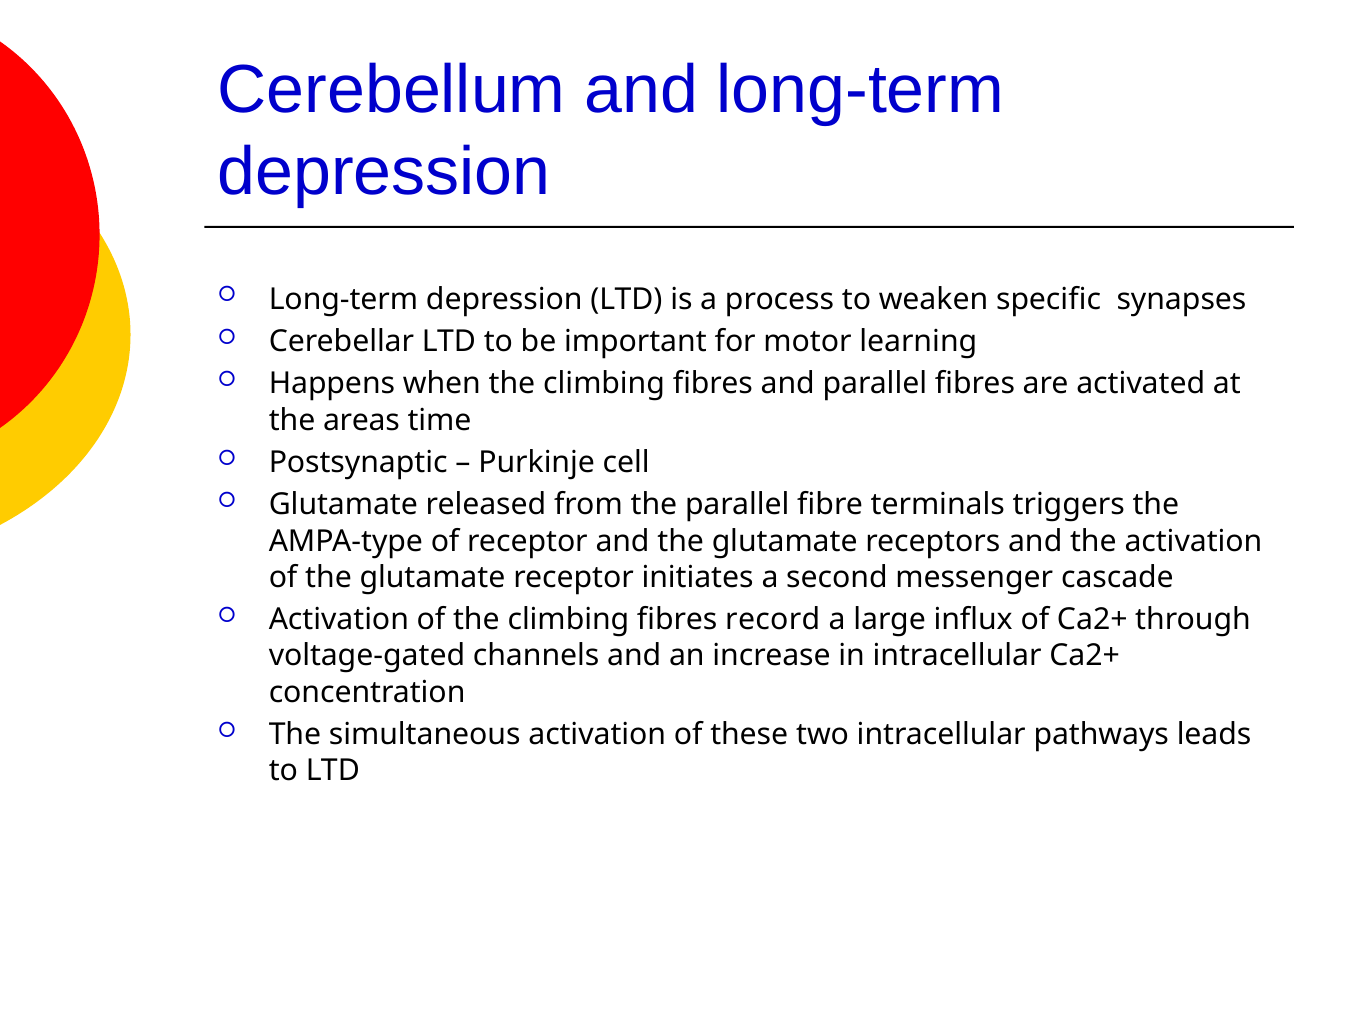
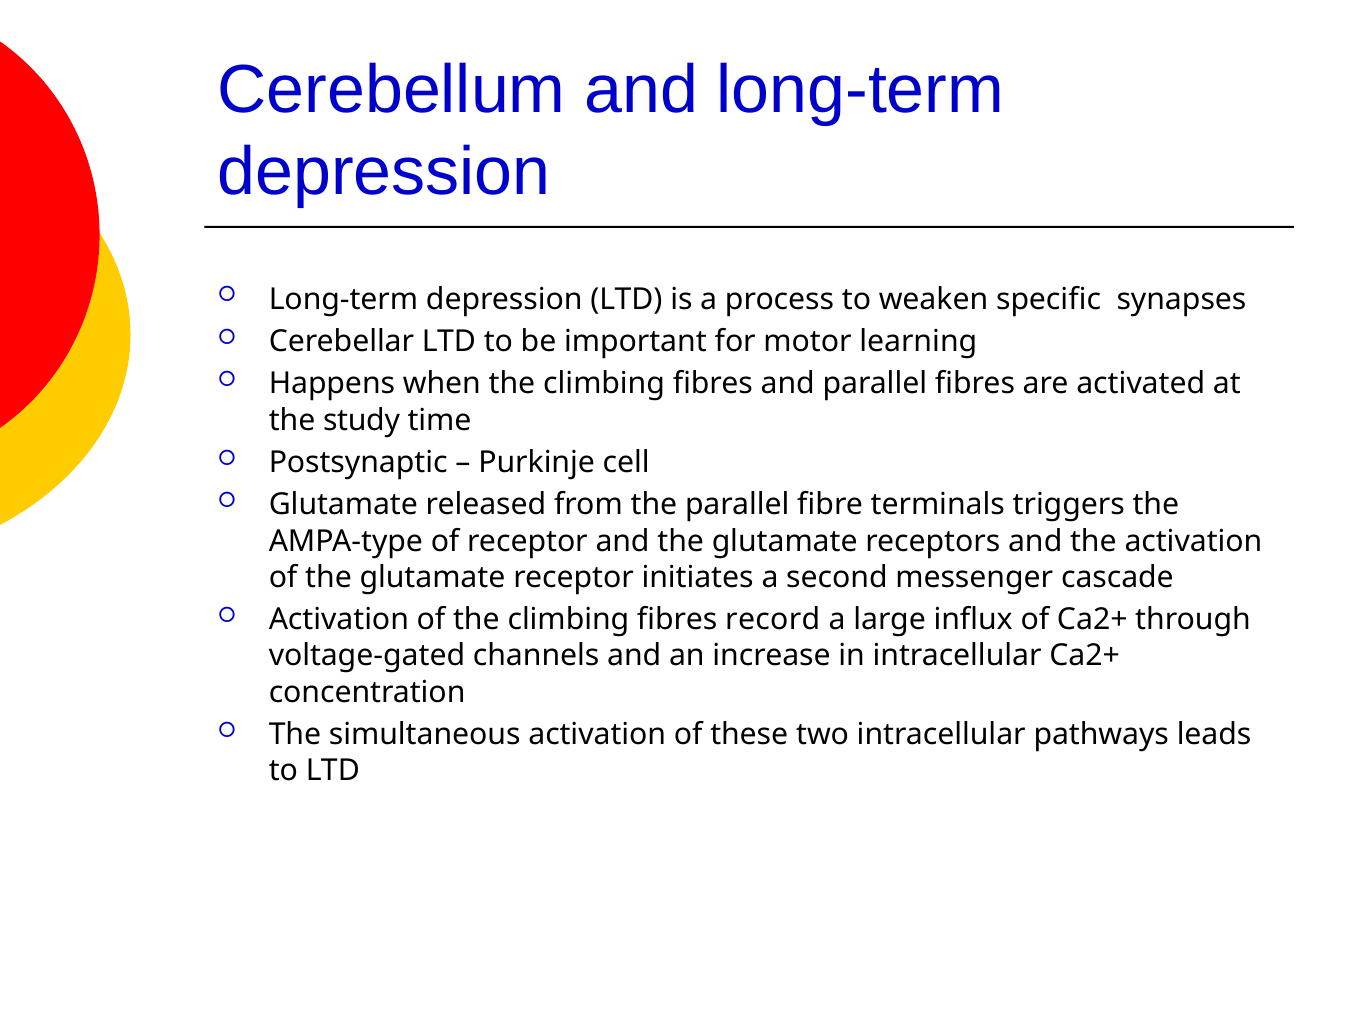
areas: areas -> study
